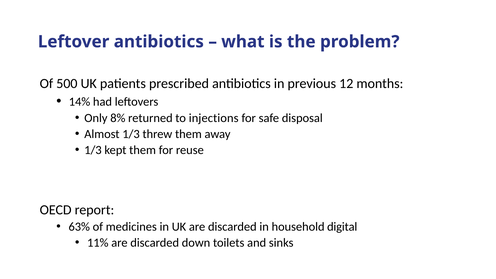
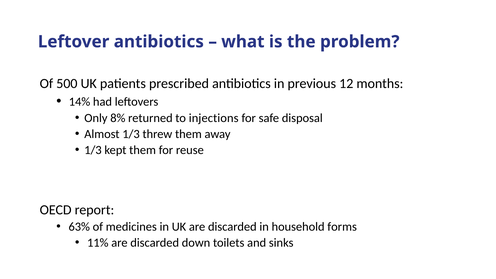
digital: digital -> forms
